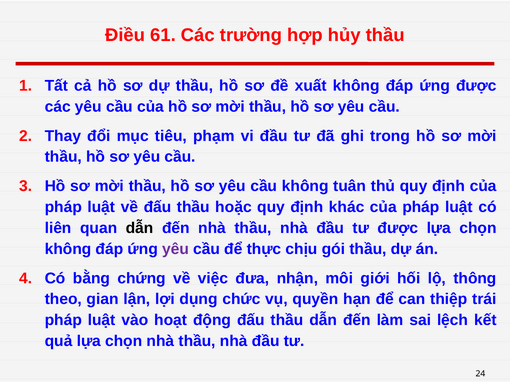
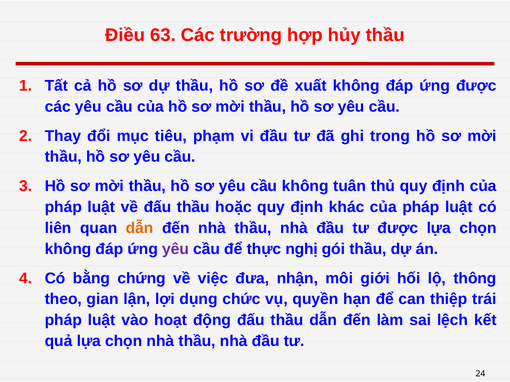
61: 61 -> 63
dẫn at (140, 228) colour: black -> orange
chịu: chịu -> nghị
